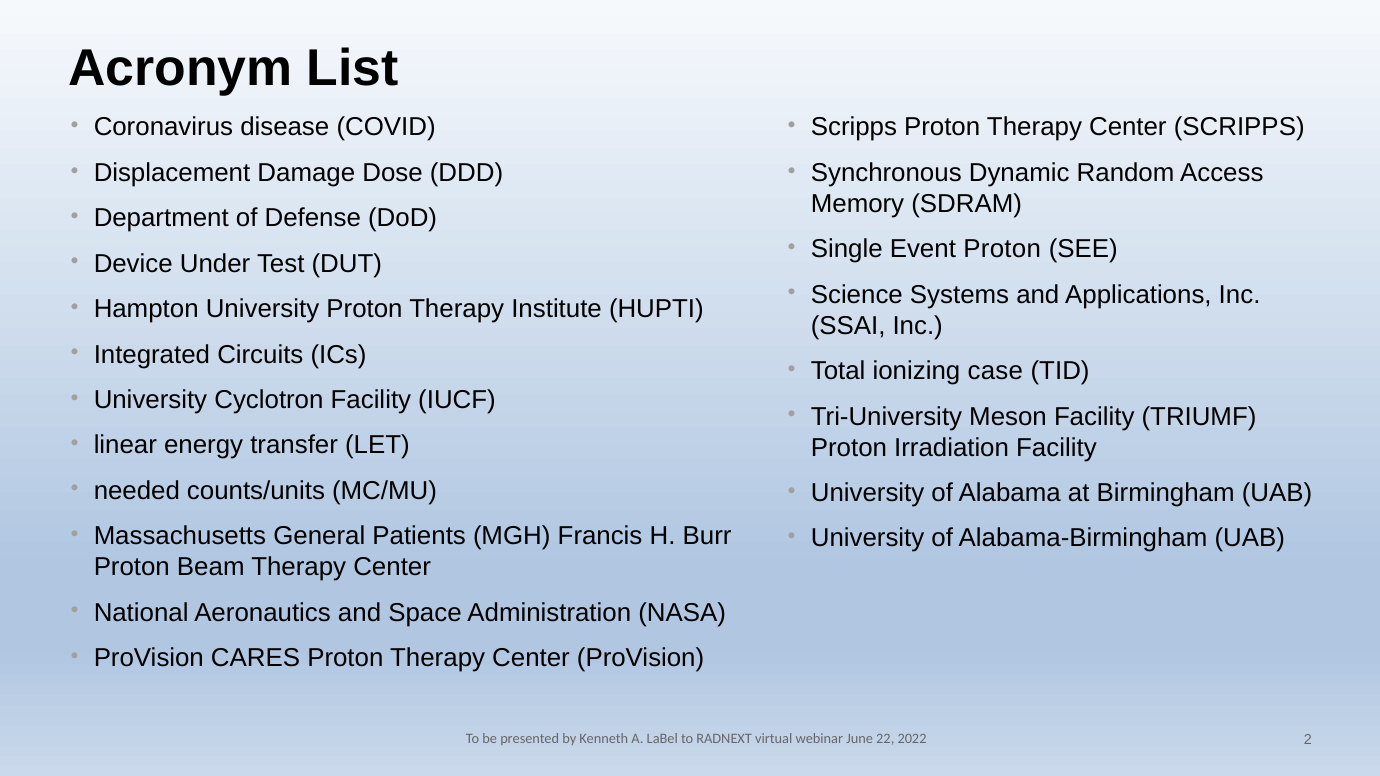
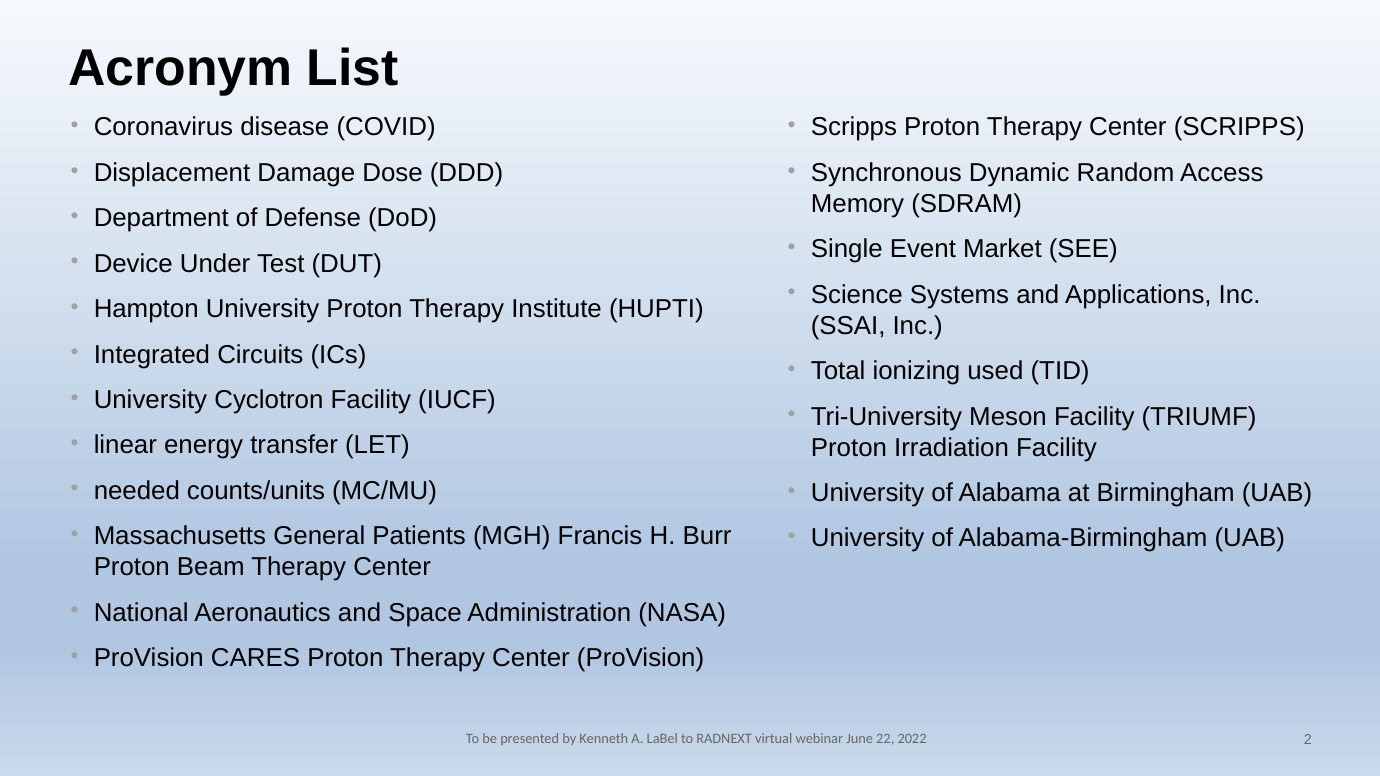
Event Proton: Proton -> Market
case: case -> used
